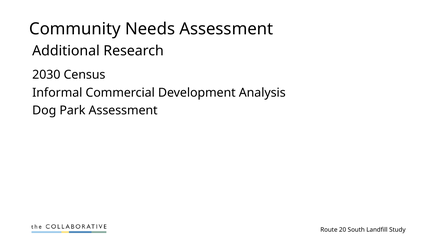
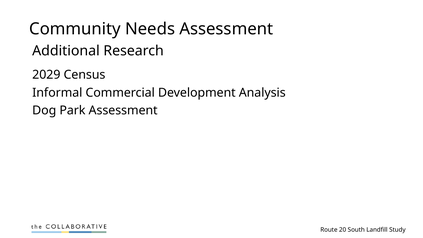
2030: 2030 -> 2029
